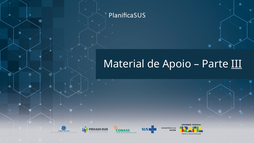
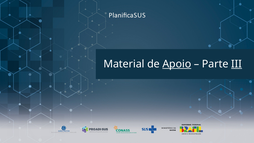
Apoio underline: none -> present
